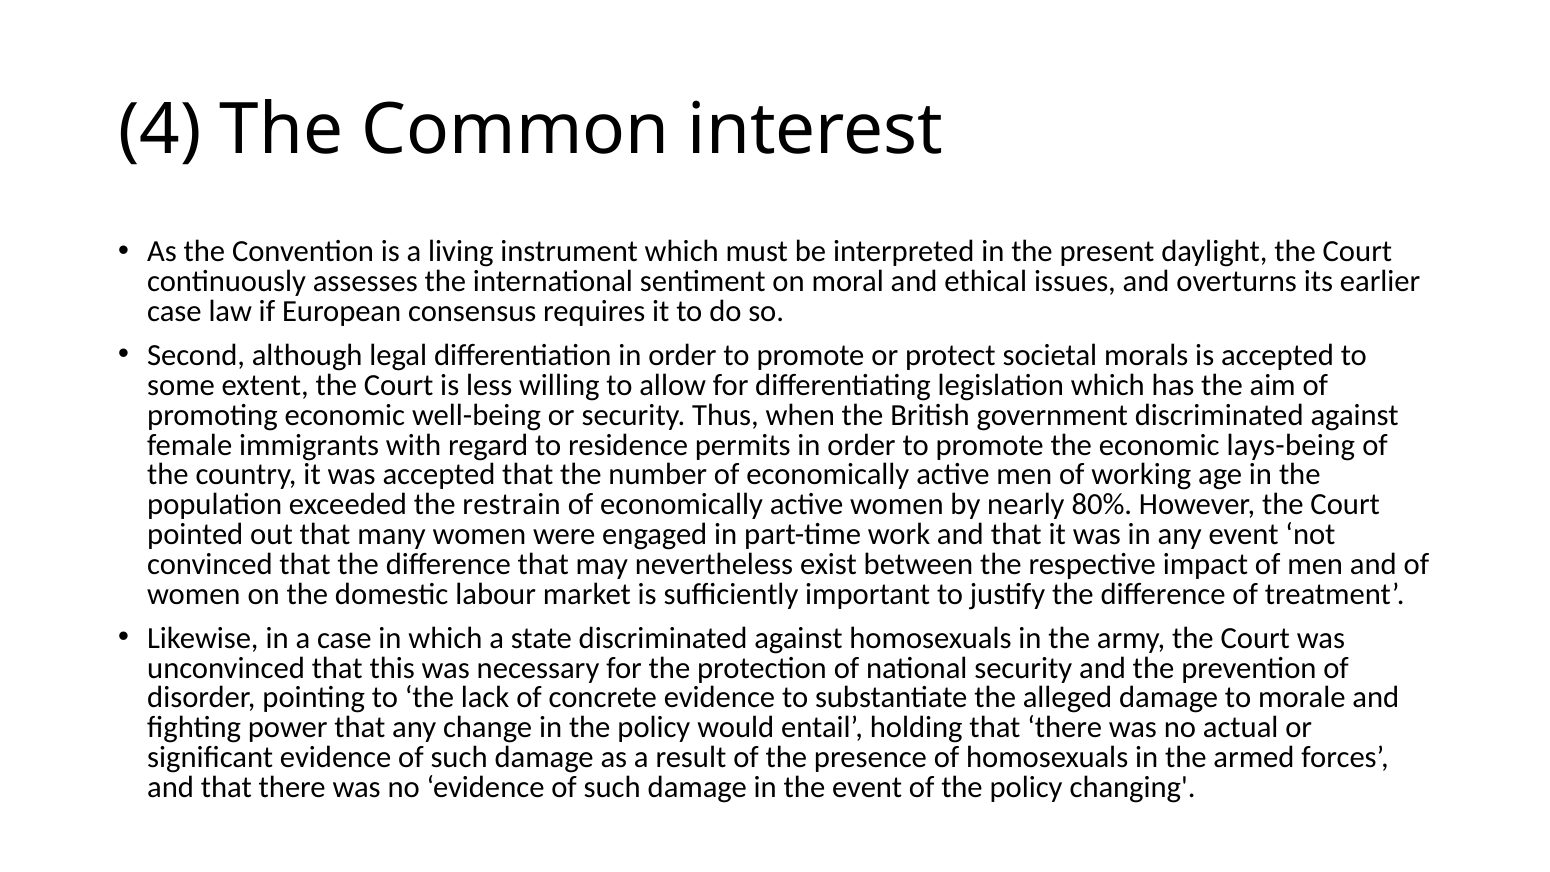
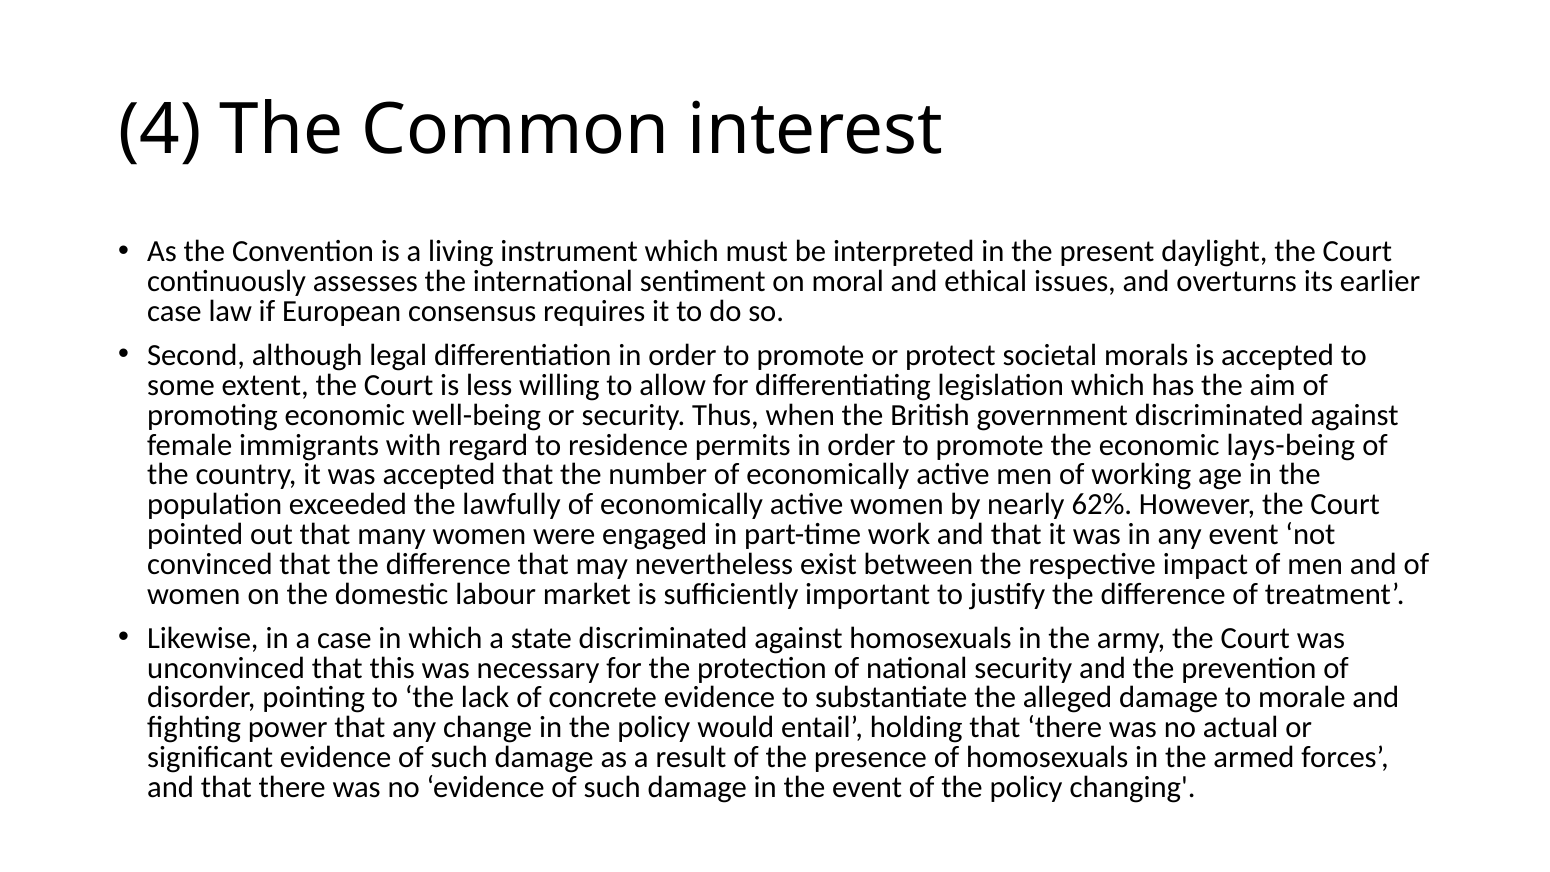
restrain: restrain -> lawfully
80%: 80% -> 62%
